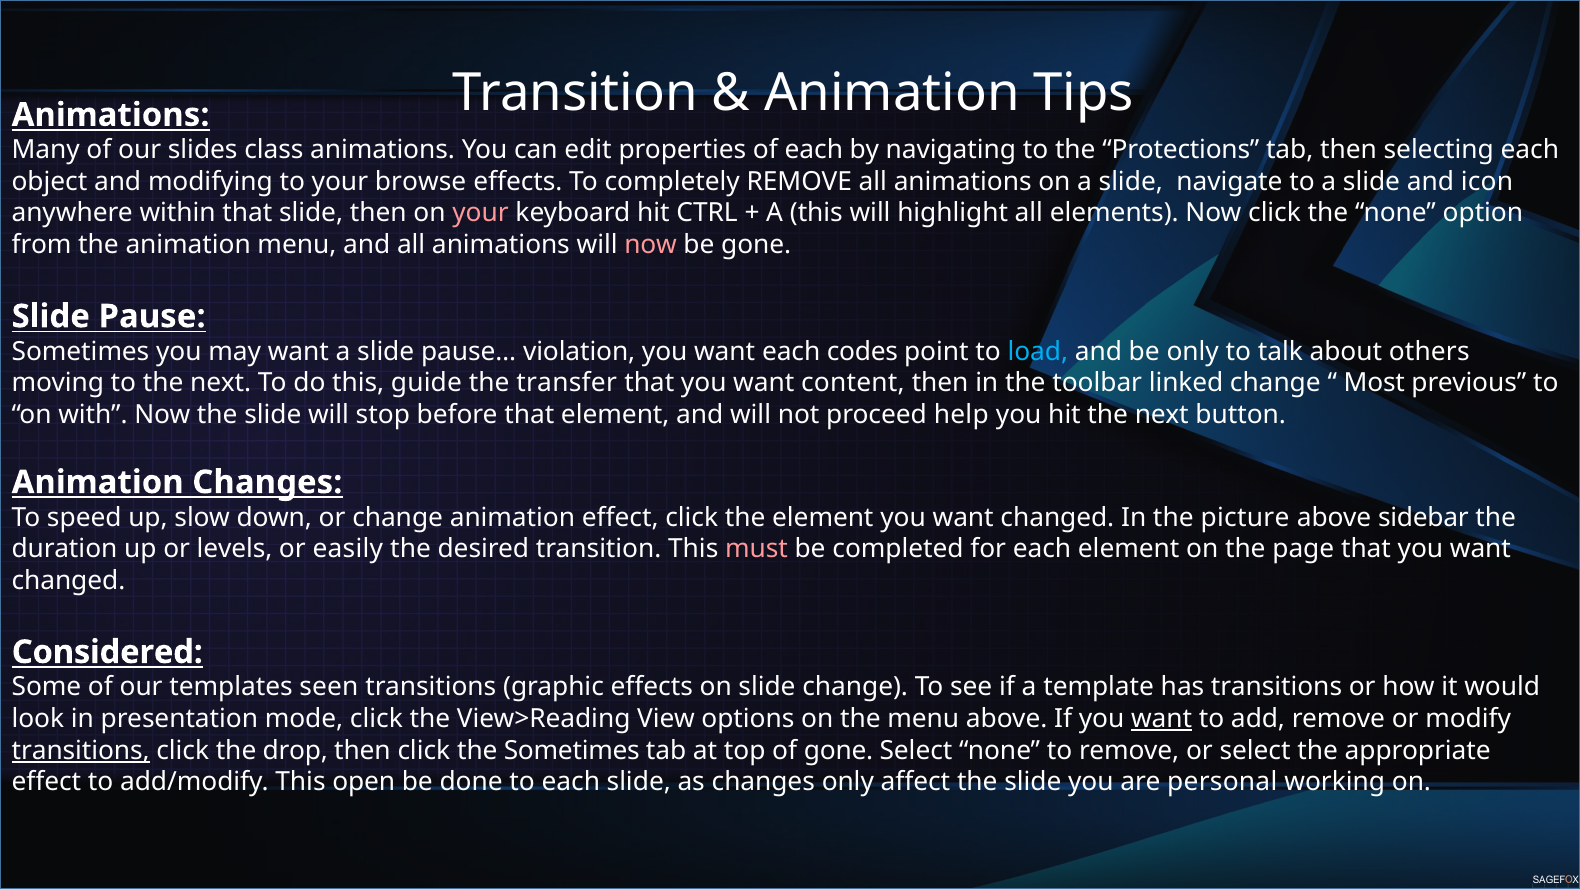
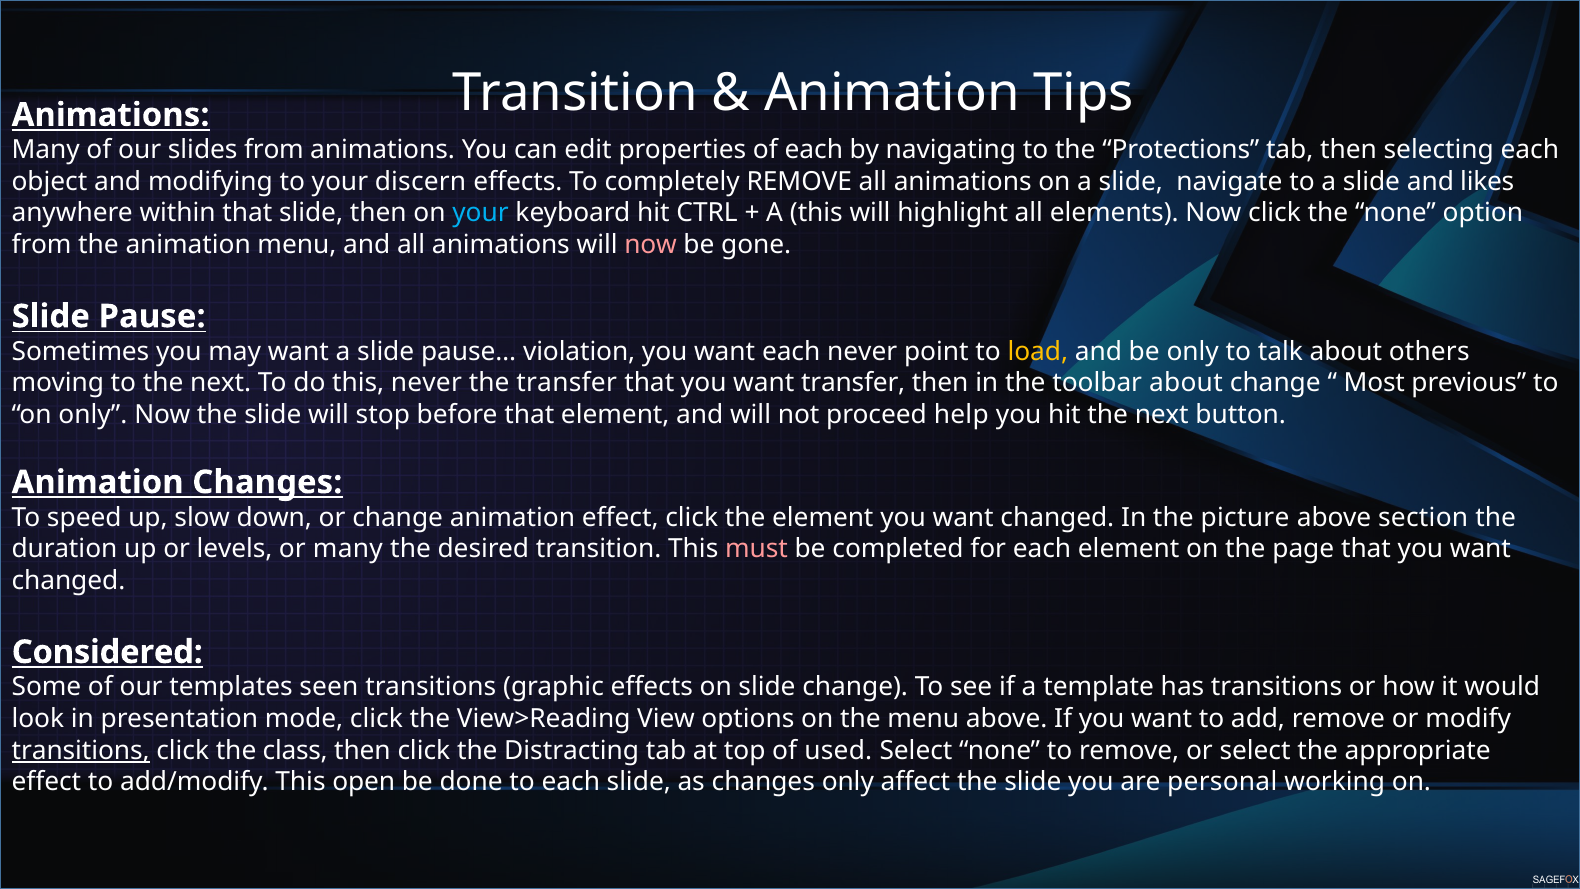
slides class: class -> from
browse: browse -> discern
icon: icon -> likes
your at (480, 213) colour: pink -> light blue
each codes: codes -> never
load colour: light blue -> yellow
this guide: guide -> never
want content: content -> transfer
toolbar linked: linked -> about
on with: with -> only
sidebar: sidebar -> section
or easily: easily -> many
want at (1162, 719) underline: present -> none
drop: drop -> class
the Sometimes: Sometimes -> Distracting
of gone: gone -> used
